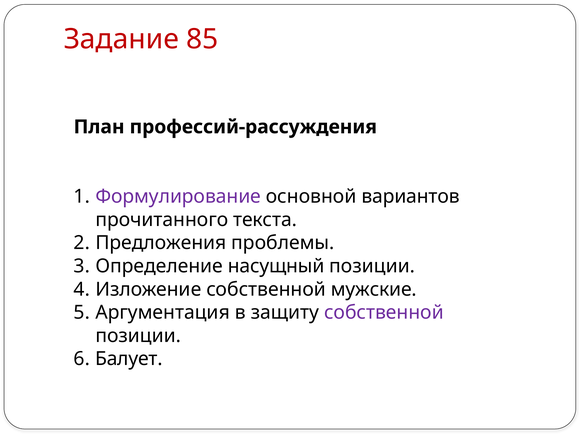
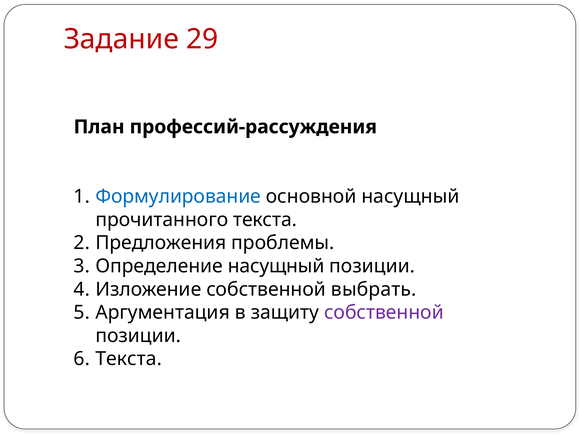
85: 85 -> 29
Формулирование colour: purple -> blue
основной вариантов: вариантов -> насущный
мужские: мужские -> выбрать
Балует at (129, 359): Балует -> Текста
